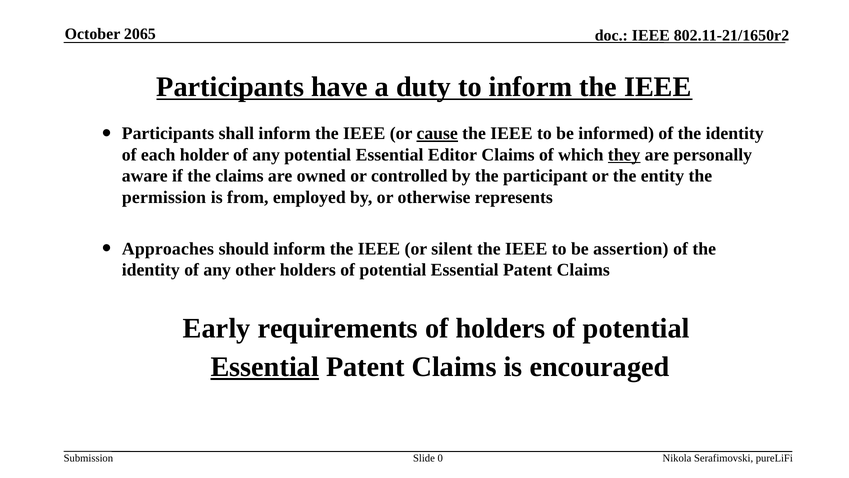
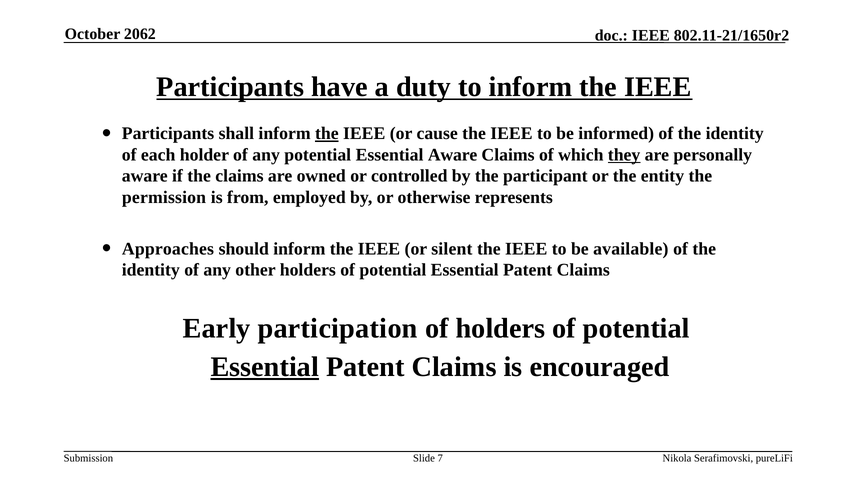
2065: 2065 -> 2062
the at (327, 133) underline: none -> present
cause underline: present -> none
Essential Editor: Editor -> Aware
assertion: assertion -> available
requirements: requirements -> participation
0: 0 -> 7
